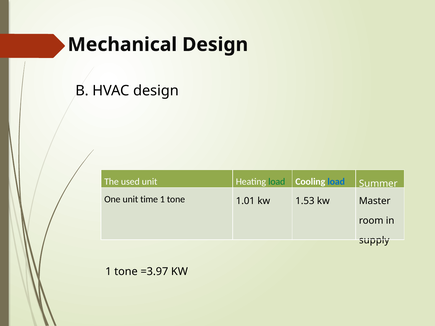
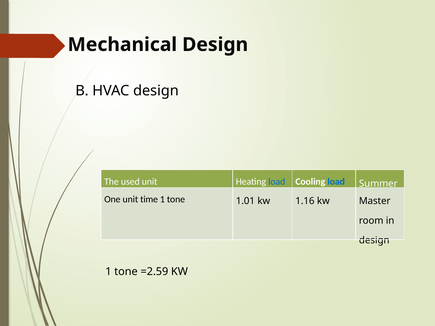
load at (277, 182) colour: green -> blue
1.53: 1.53 -> 1.16
supply at (374, 241): supply -> design
=3.97: =3.97 -> =2.59
